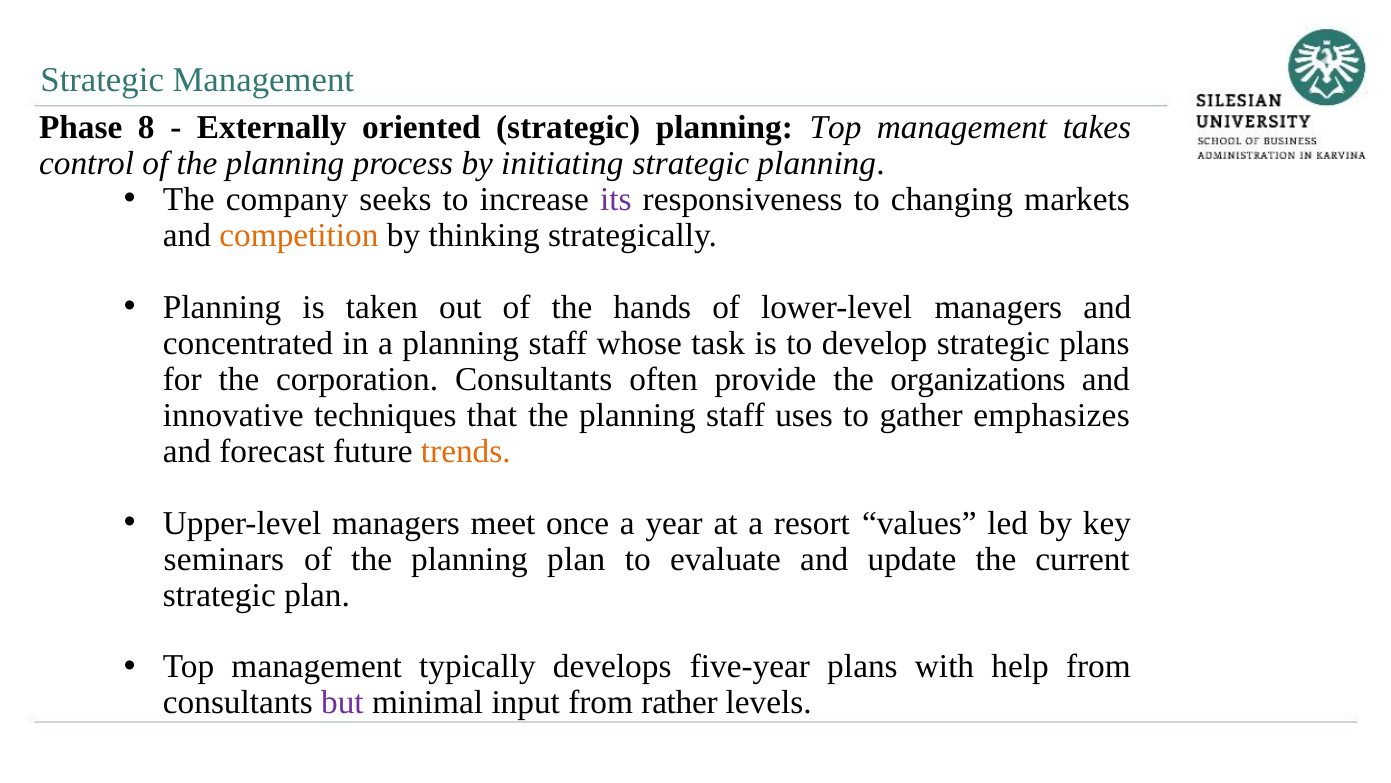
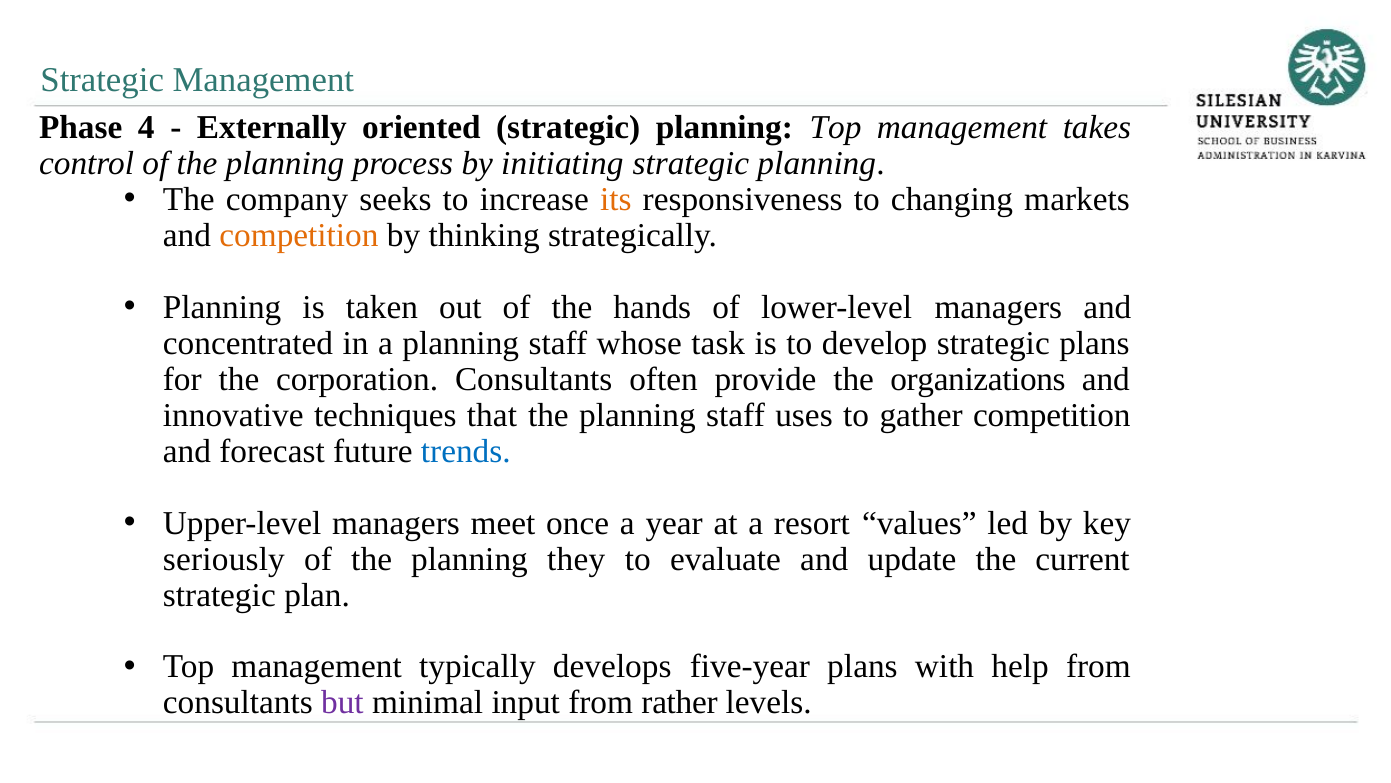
8: 8 -> 4
its colour: purple -> orange
gather emphasizes: emphasizes -> competition
trends colour: orange -> blue
seminars: seminars -> seriously
planning plan: plan -> they
